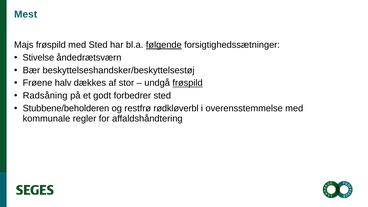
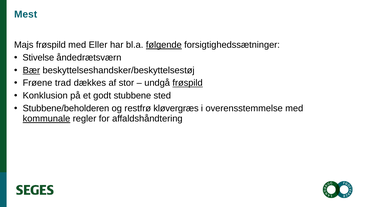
med Sted: Sted -> Eller
Bær underline: none -> present
halv: halv -> trad
Radsåning: Radsåning -> Konklusion
forbedrer: forbedrer -> stubbene
rødkløverbl: rødkløverbl -> kløvergræs
kommunale underline: none -> present
